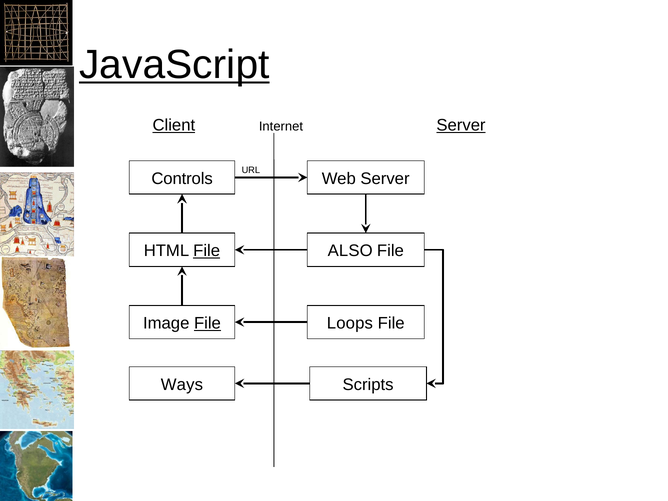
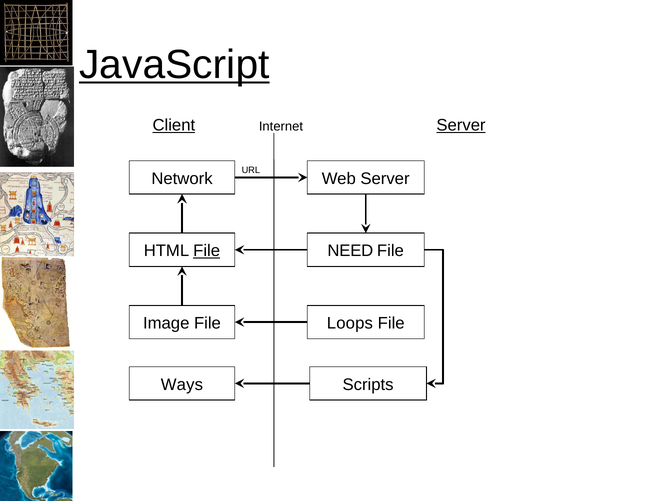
Controls: Controls -> Network
ALSO: ALSO -> NEED
File at (207, 323) underline: present -> none
